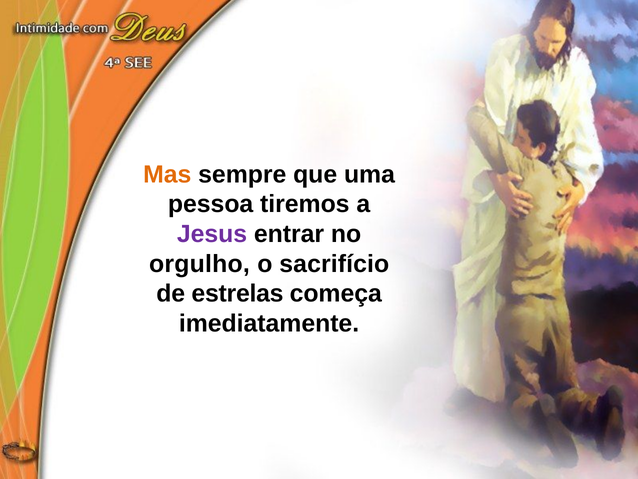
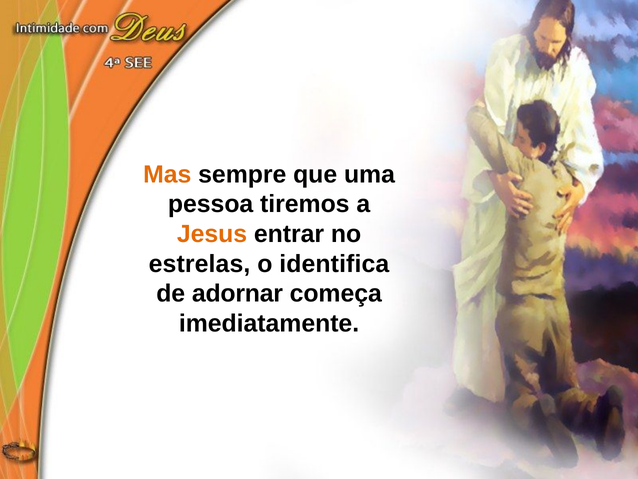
Jesus colour: purple -> orange
orgulho: orgulho -> estrelas
sacrifício: sacrifício -> identifica
estrelas: estrelas -> adornar
